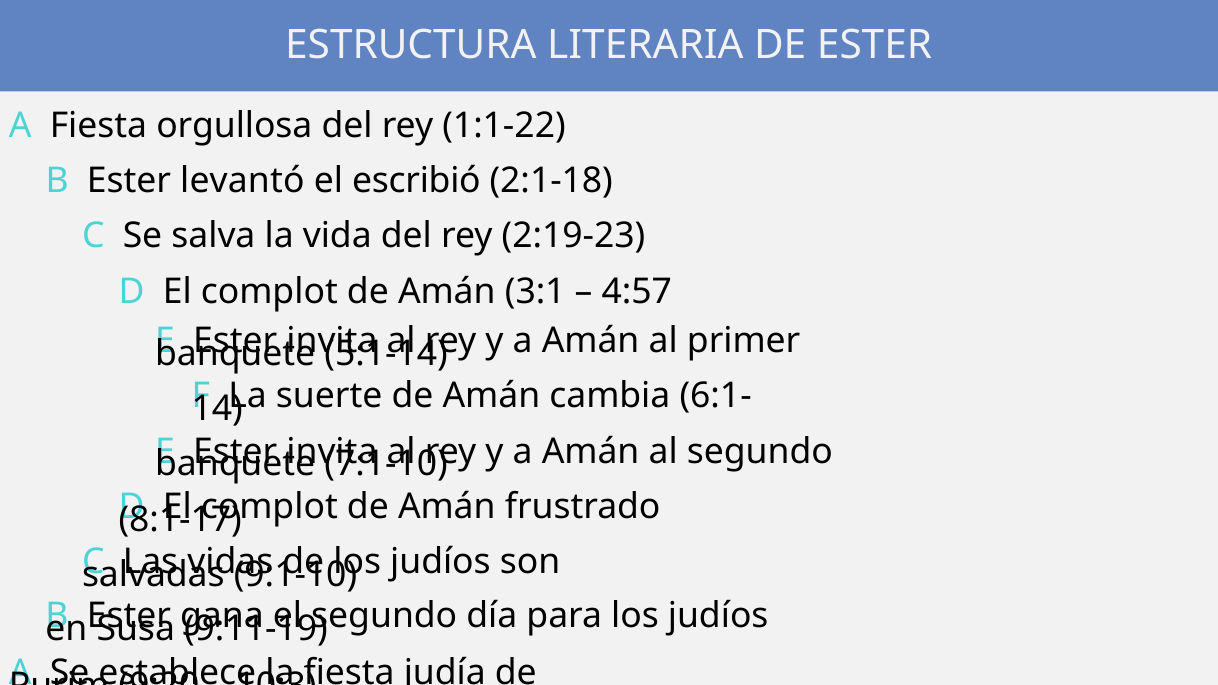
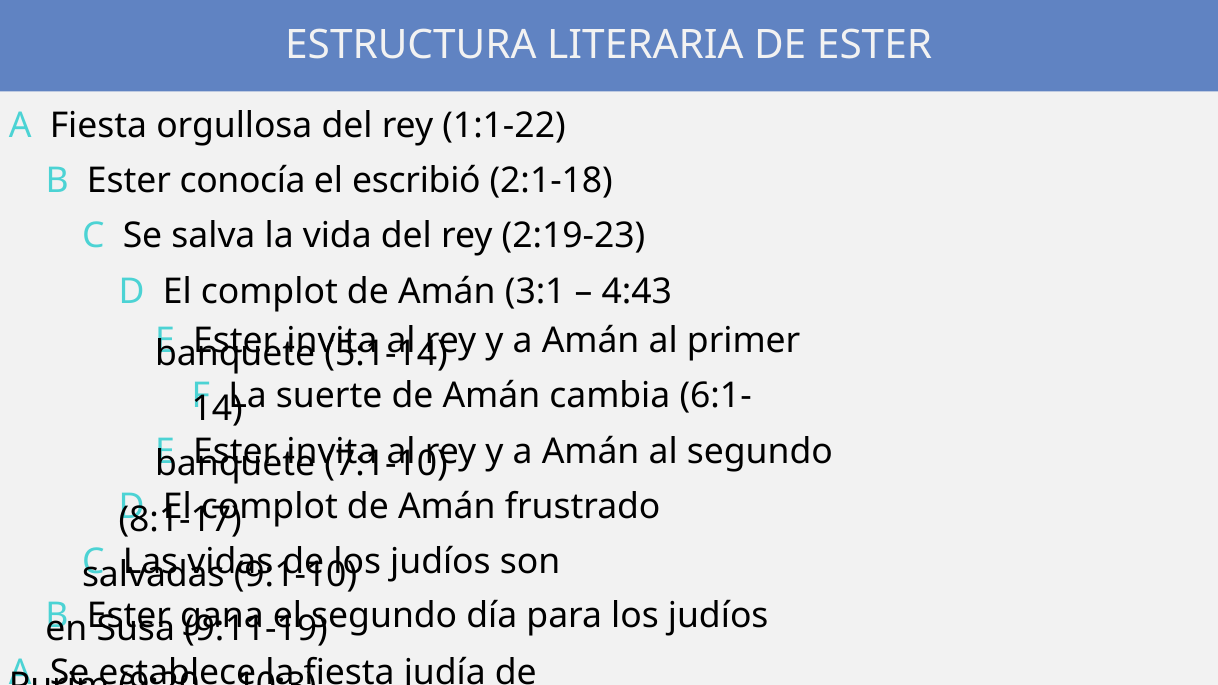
levantó: levantó -> conocía
4:57: 4:57 -> 4:43
